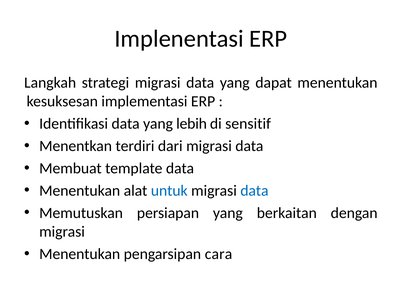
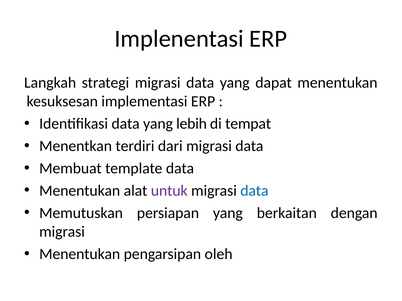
sensitif: sensitif -> tempat
untuk colour: blue -> purple
cara: cara -> oleh
